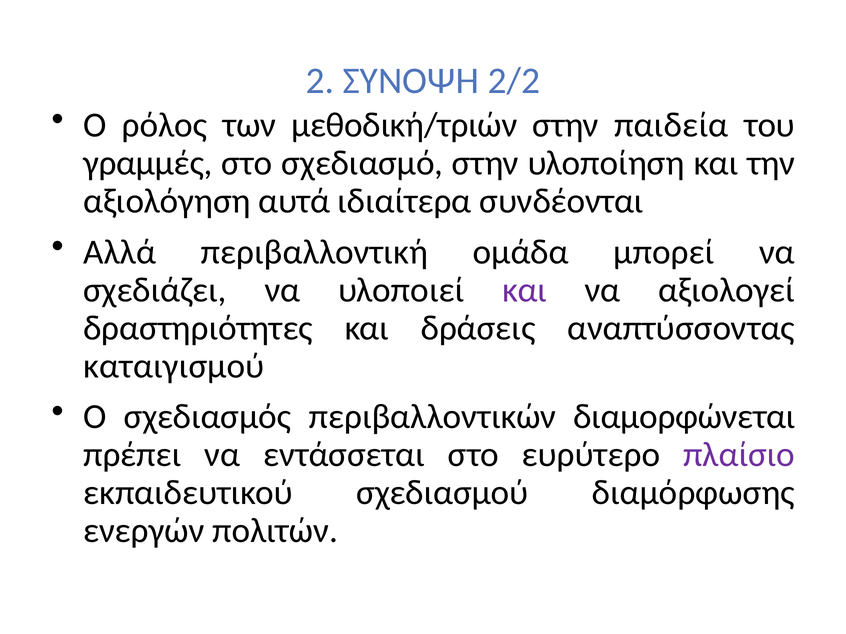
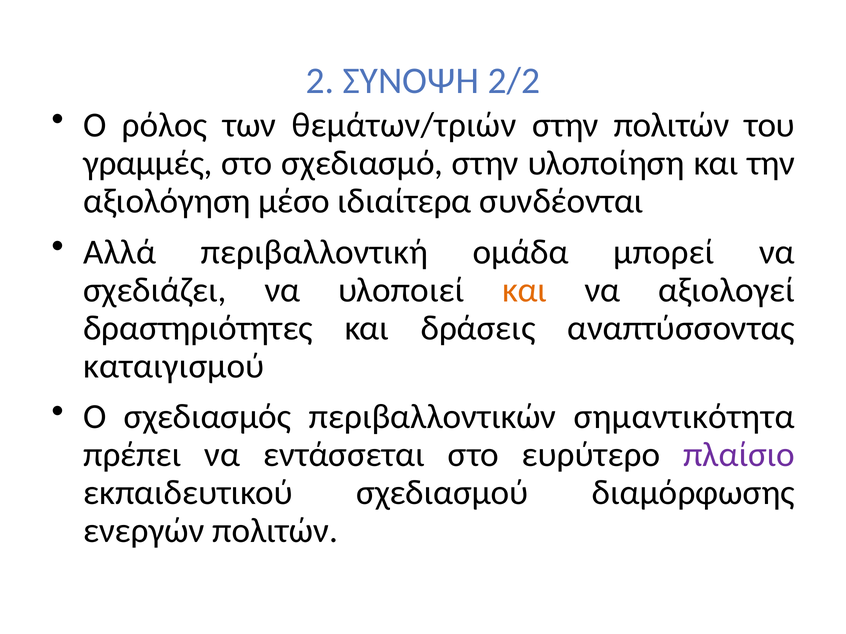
μεθοδική/τριών: μεθοδική/τριών -> θεμάτων/τριών
στην παιδεία: παιδεία -> πολιτών
αυτά: αυτά -> μέσο
και at (525, 290) colour: purple -> orange
διαμορφώνεται: διαμορφώνεται -> σημαντικότητα
